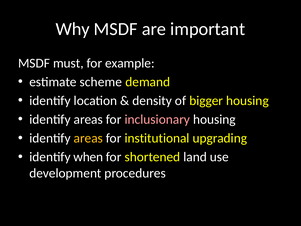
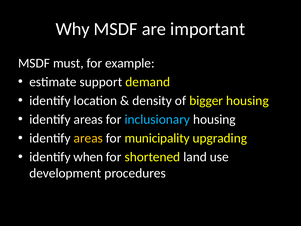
scheme: scheme -> support
inclusionary colour: pink -> light blue
institutional: institutional -> municipality
